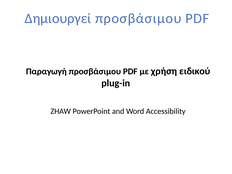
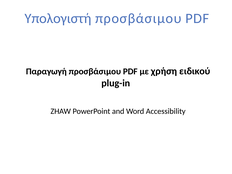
Δημιουργεί: Δημιουργεί -> Υπολογιστή
